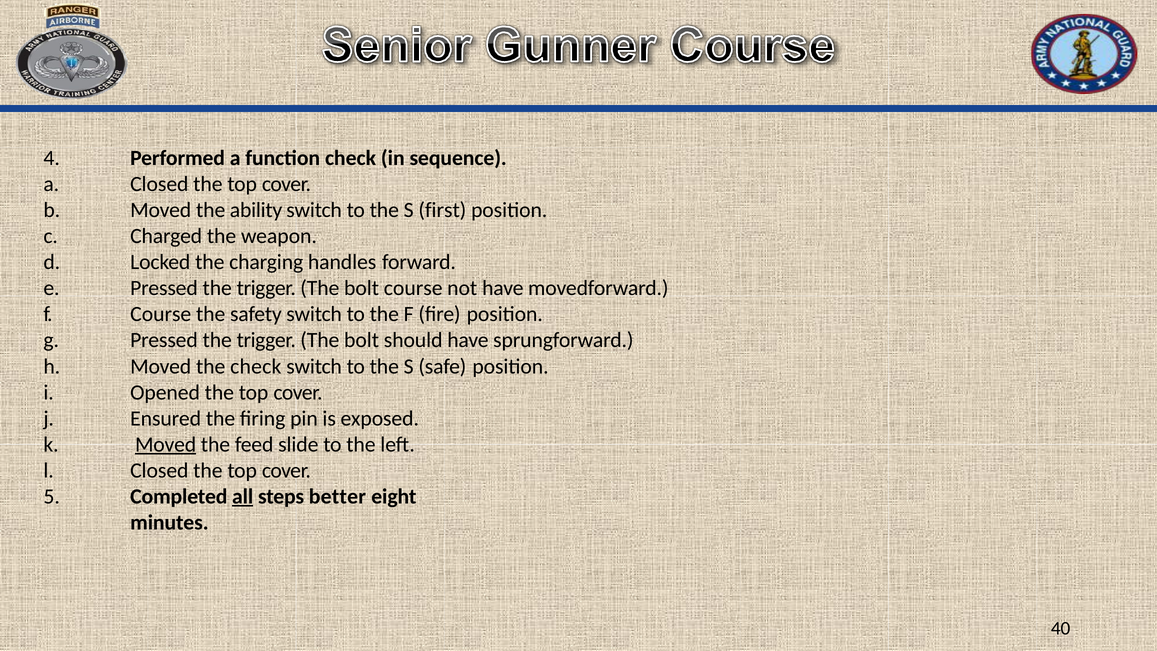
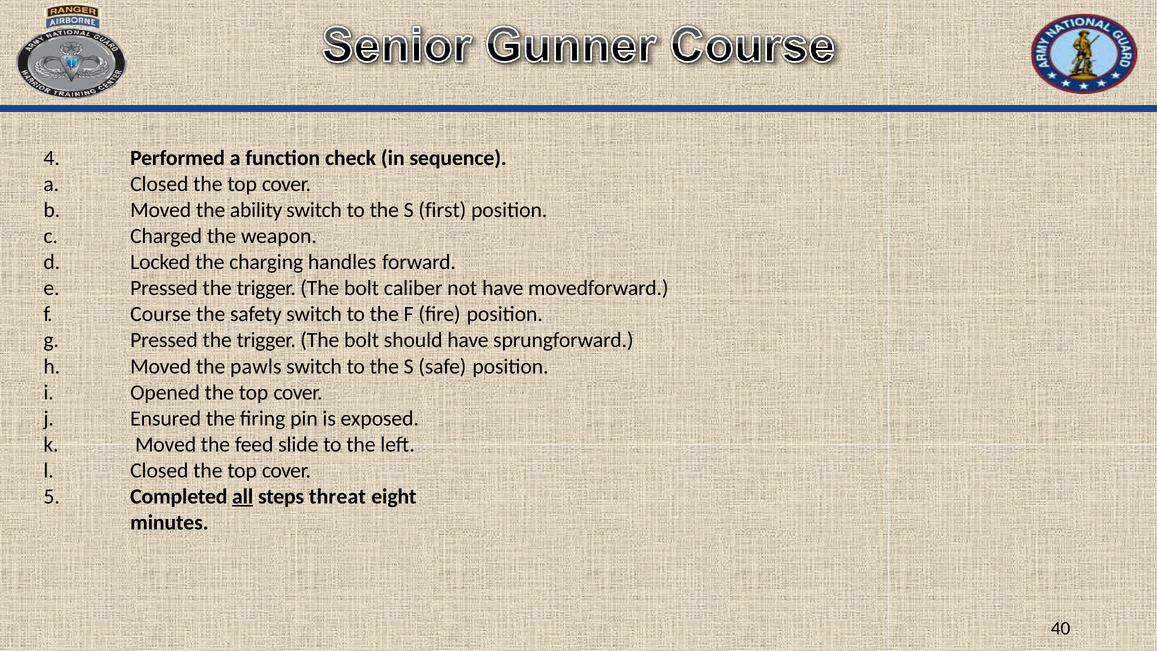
bolt course: course -> caliber
the check: check -> pawls
Moved at (166, 444) underline: present -> none
better: better -> threat
